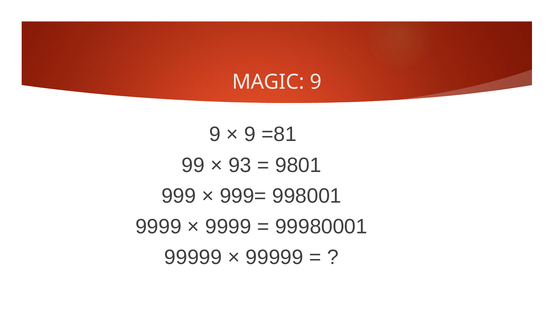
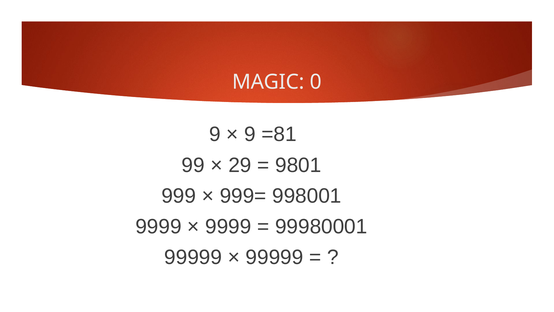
MAGIC 9: 9 -> 0
93: 93 -> 29
